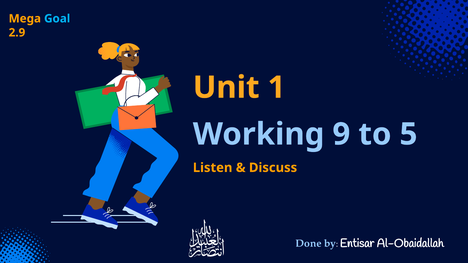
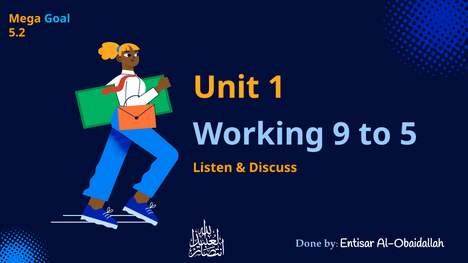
2.9: 2.9 -> 5.2
